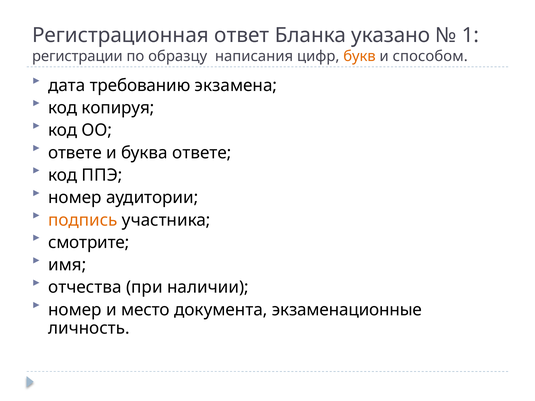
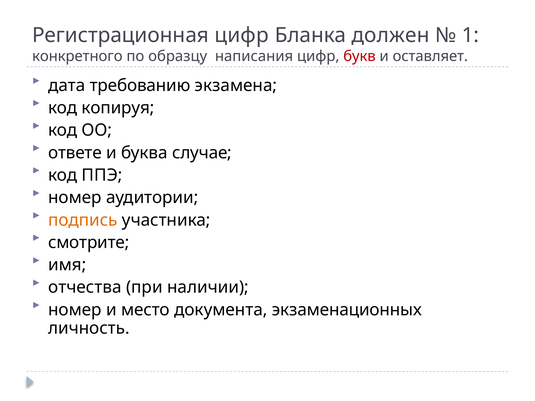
Регистрационная ответ: ответ -> цифр
указано: указано -> должен
регистрации: регистрации -> конкретного
букв colour: orange -> red
способом: способом -> оставляет
буква ответе: ответе -> случае
экзаменационные: экзаменационные -> экзаменационных
